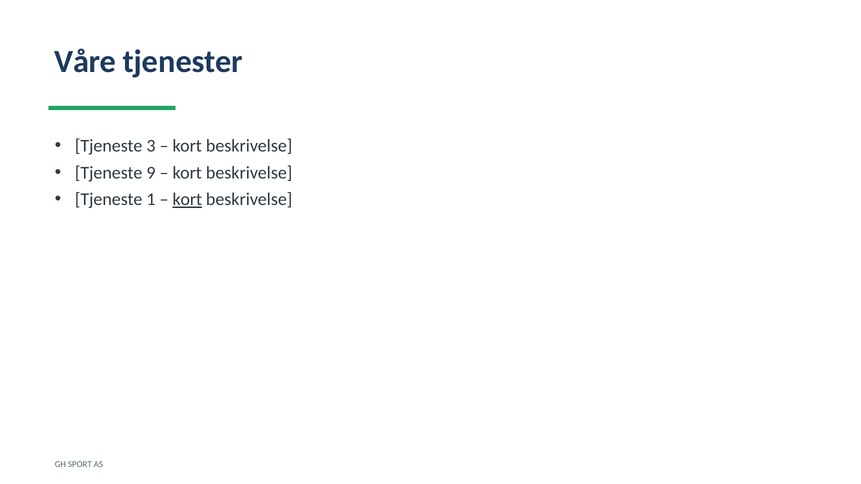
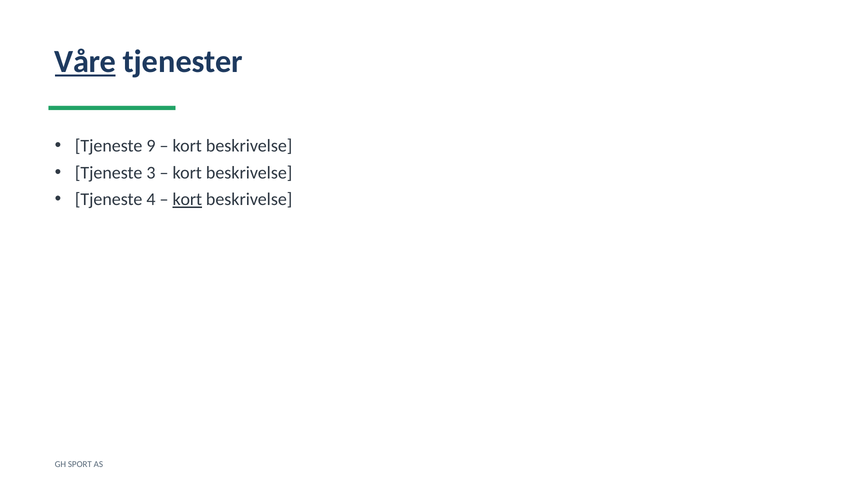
Våre underline: none -> present
3: 3 -> 9
9: 9 -> 3
1: 1 -> 4
